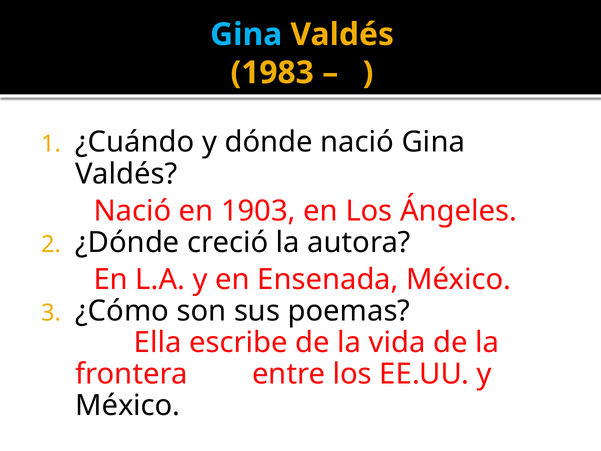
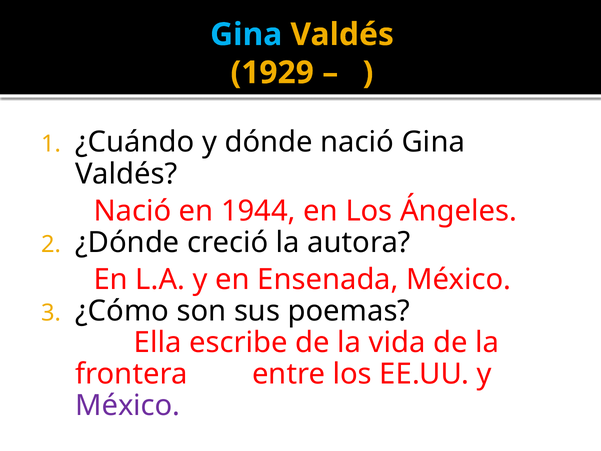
1983: 1983 -> 1929
1903: 1903 -> 1944
México at (128, 406) colour: black -> purple
